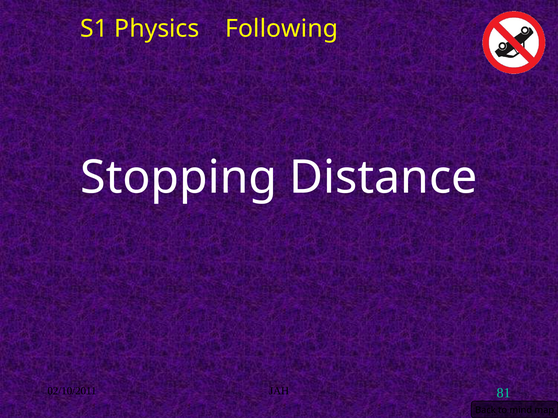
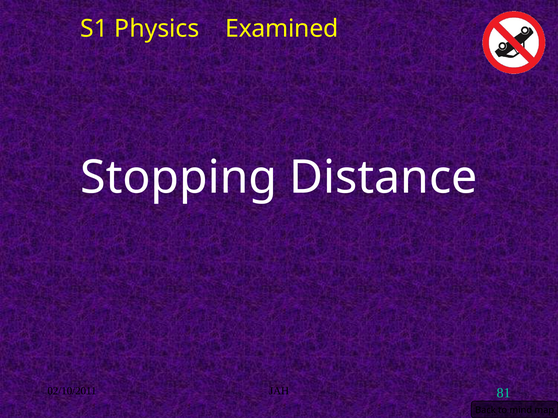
Following: Following -> Examined
